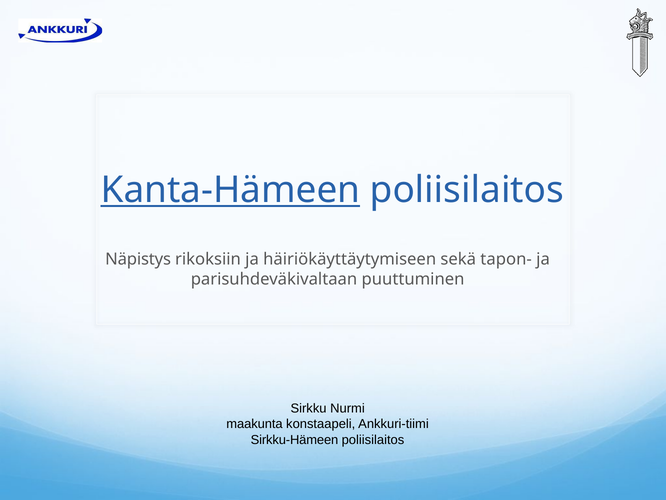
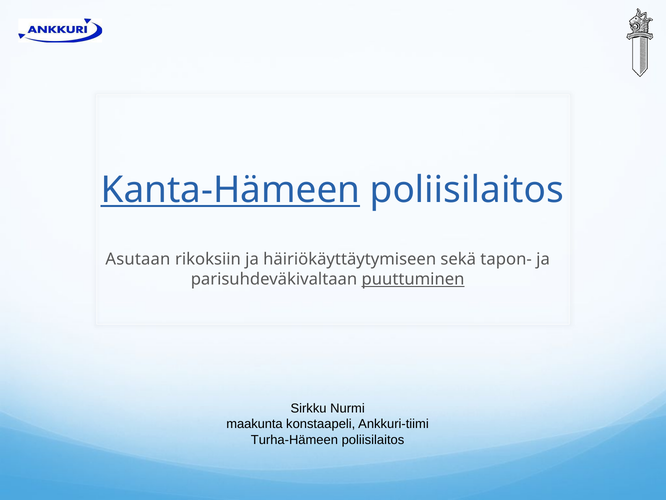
Näpistys: Näpistys -> Asutaan
puuttuminen underline: none -> present
Sirkku-Hämeen: Sirkku-Hämeen -> Turha-Hämeen
